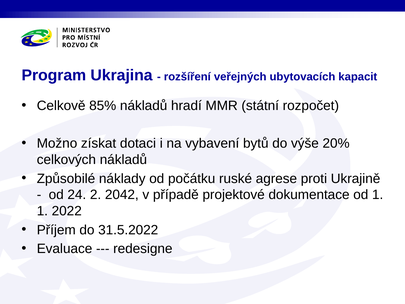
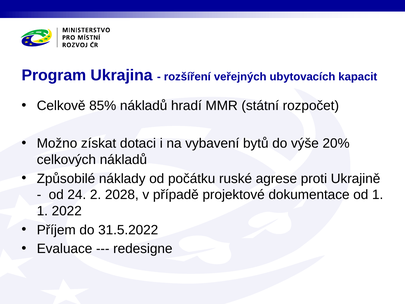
2042: 2042 -> 2028
